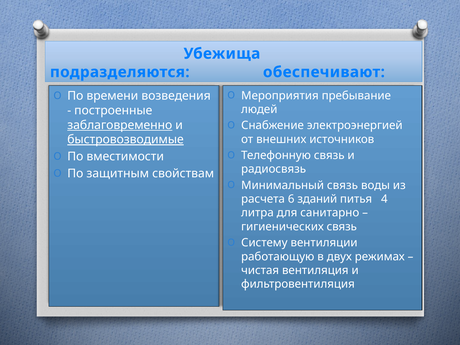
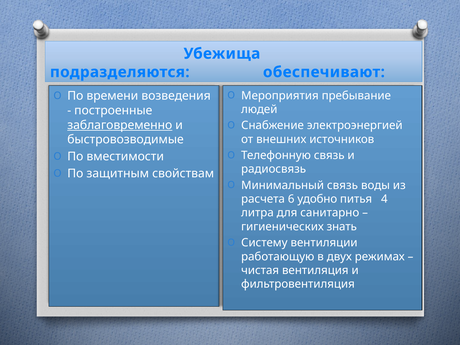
быстровозводимые underline: present -> none
зданий: зданий -> удобно
гигиенических связь: связь -> знать
